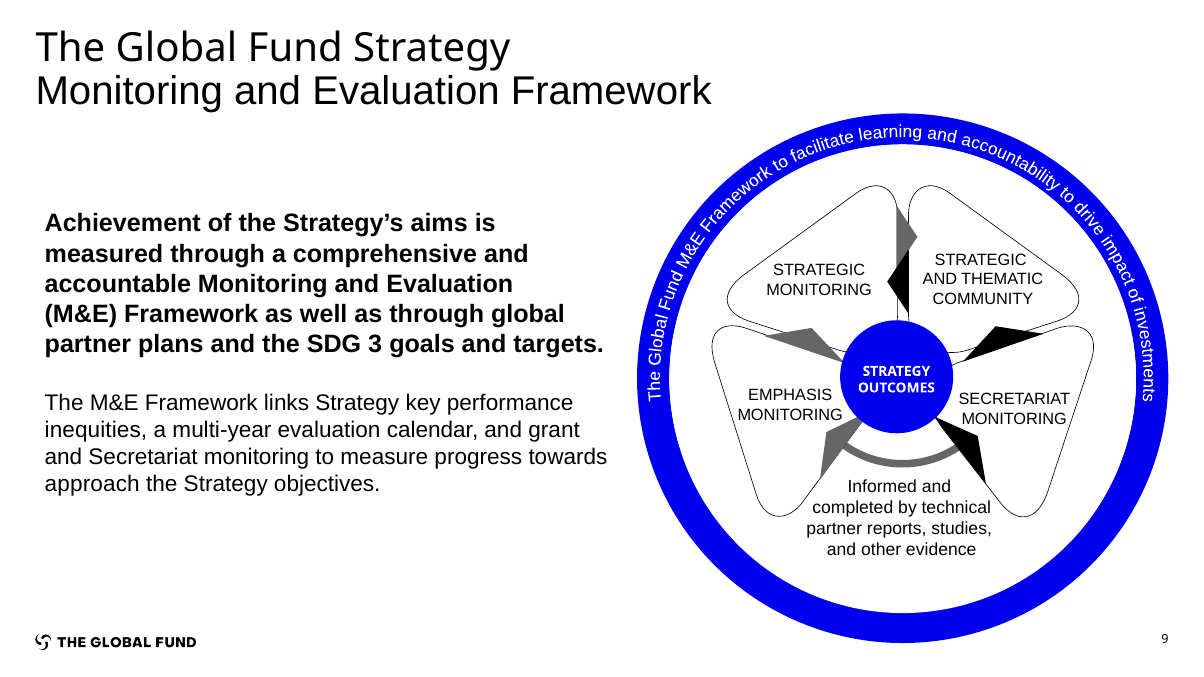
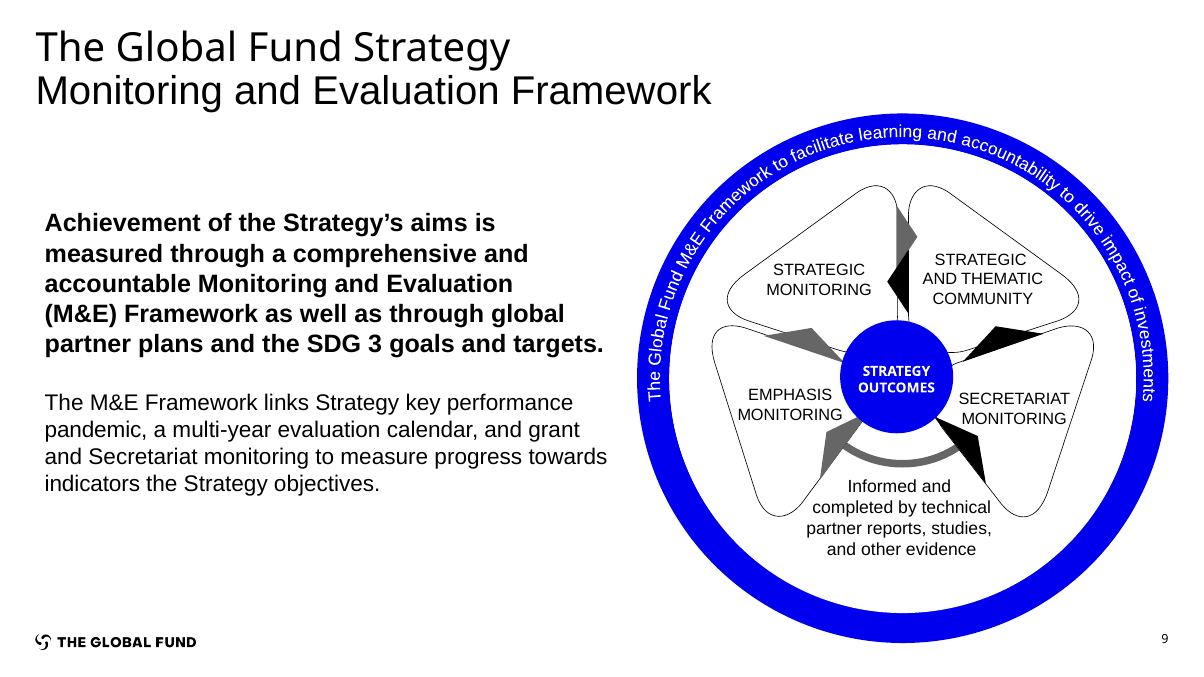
inequities: inequities -> pandemic
approach: approach -> indicators
